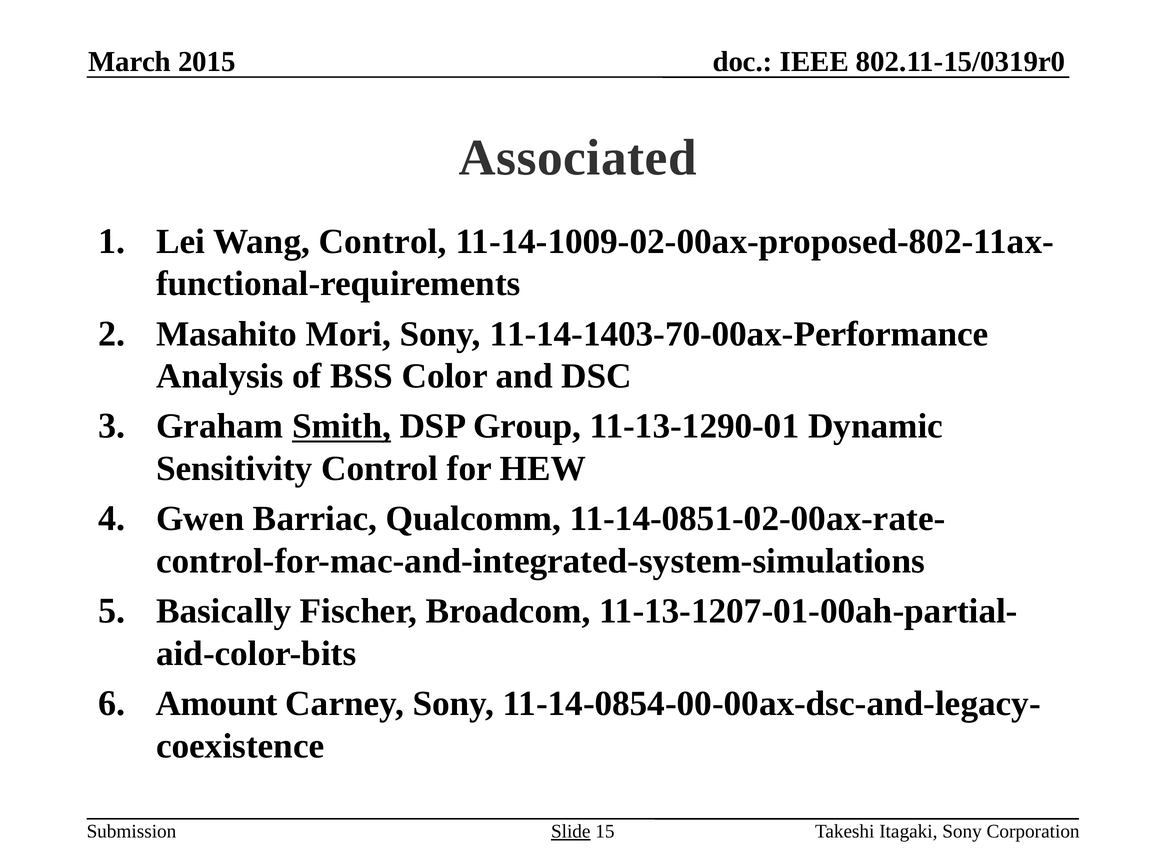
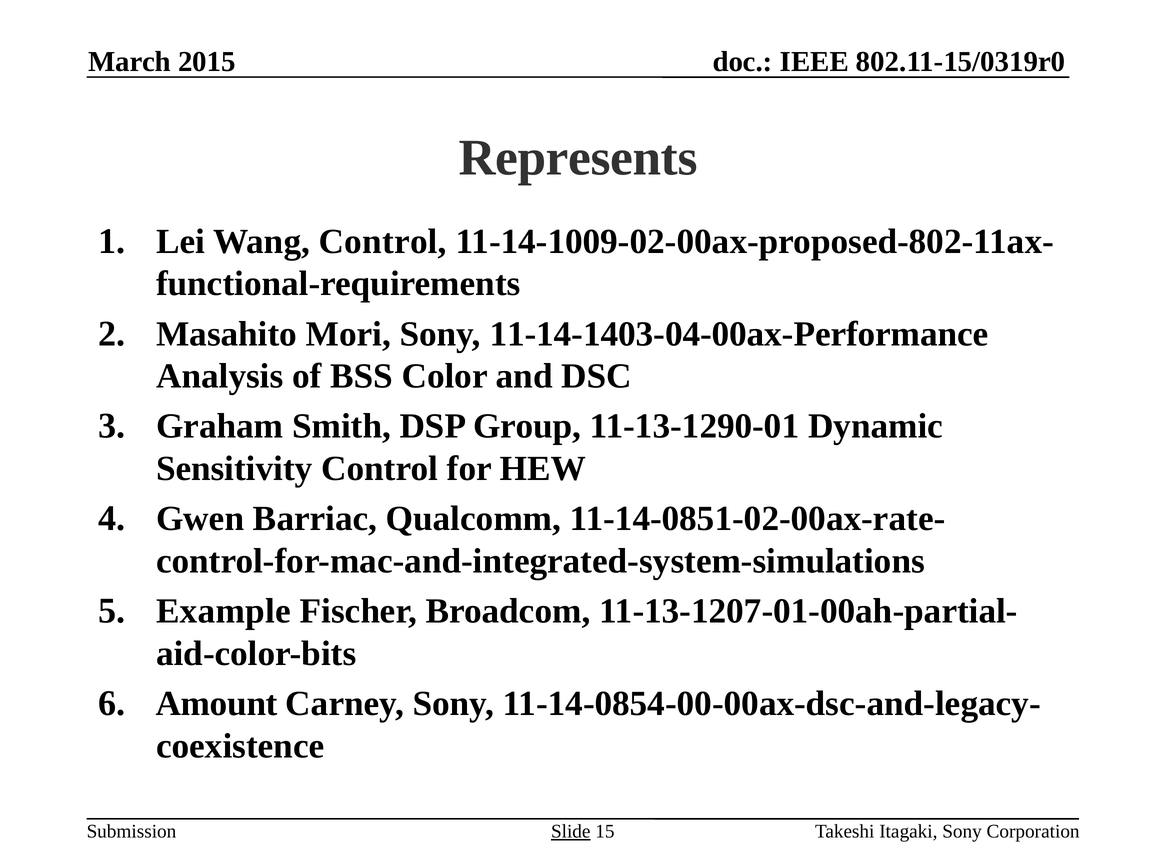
Associated: Associated -> Represents
11-14-1403-70-00ax-Performance: 11-14-1403-70-00ax-Performance -> 11-14-1403-04-00ax-Performance
Smith underline: present -> none
Basically: Basically -> Example
